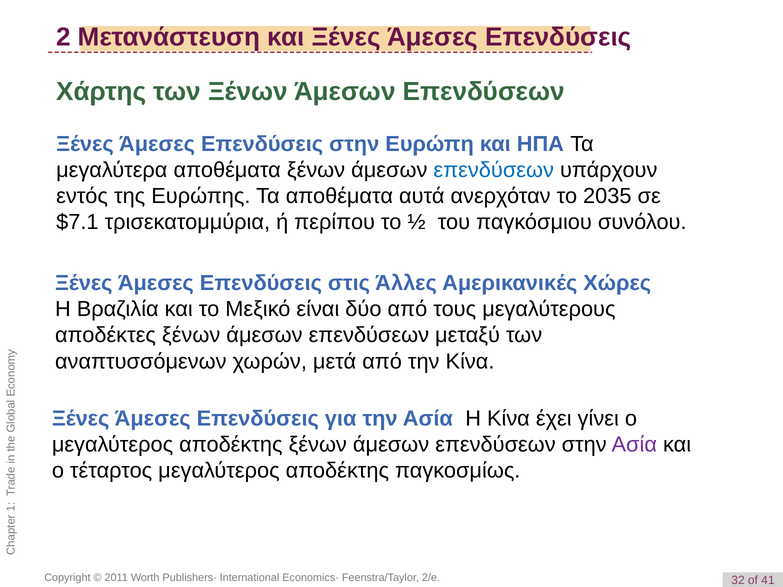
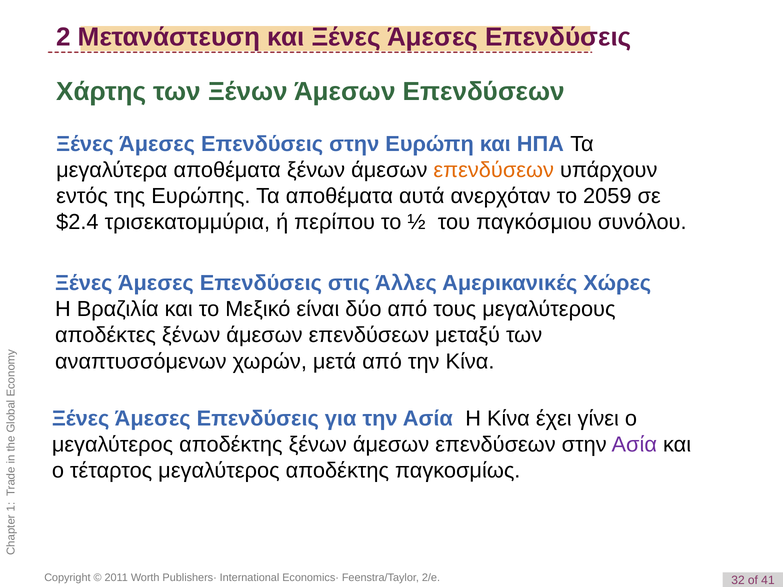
επενδύσεων at (494, 170) colour: blue -> orange
2035: 2035 -> 2059
$7.1: $7.1 -> $2.4
